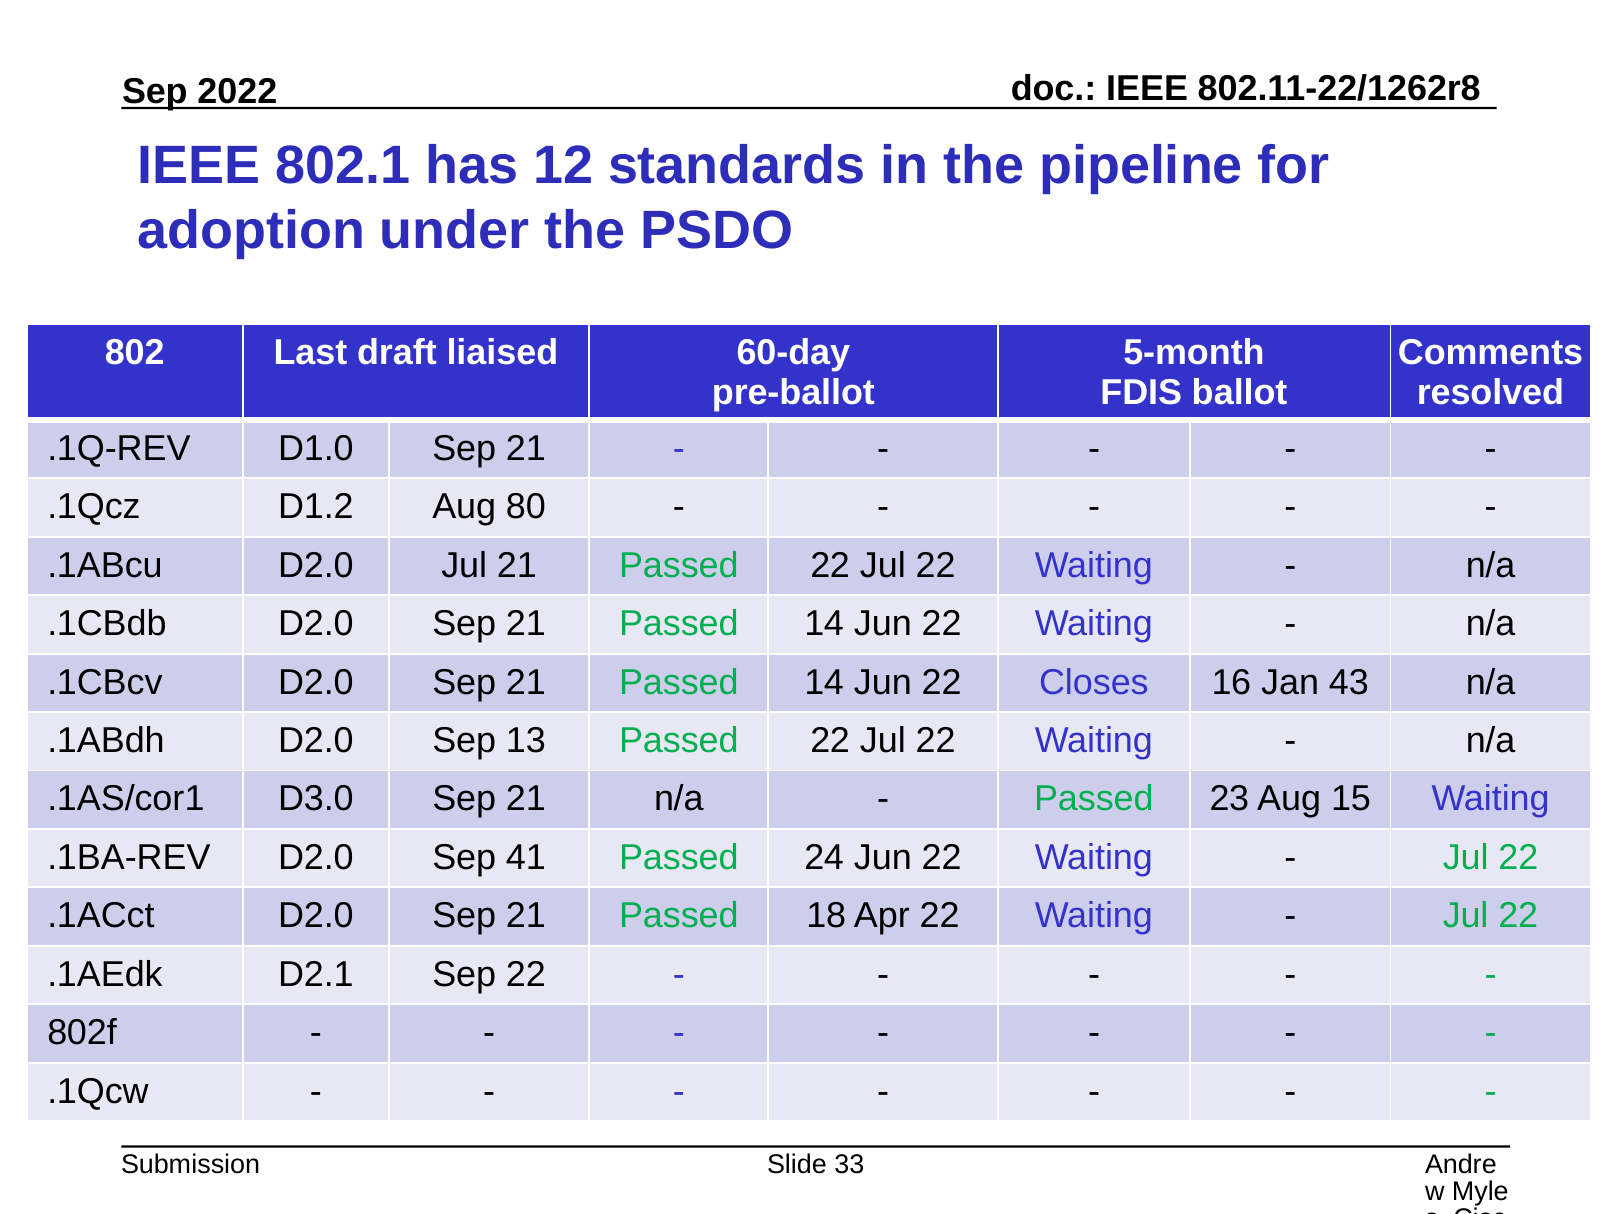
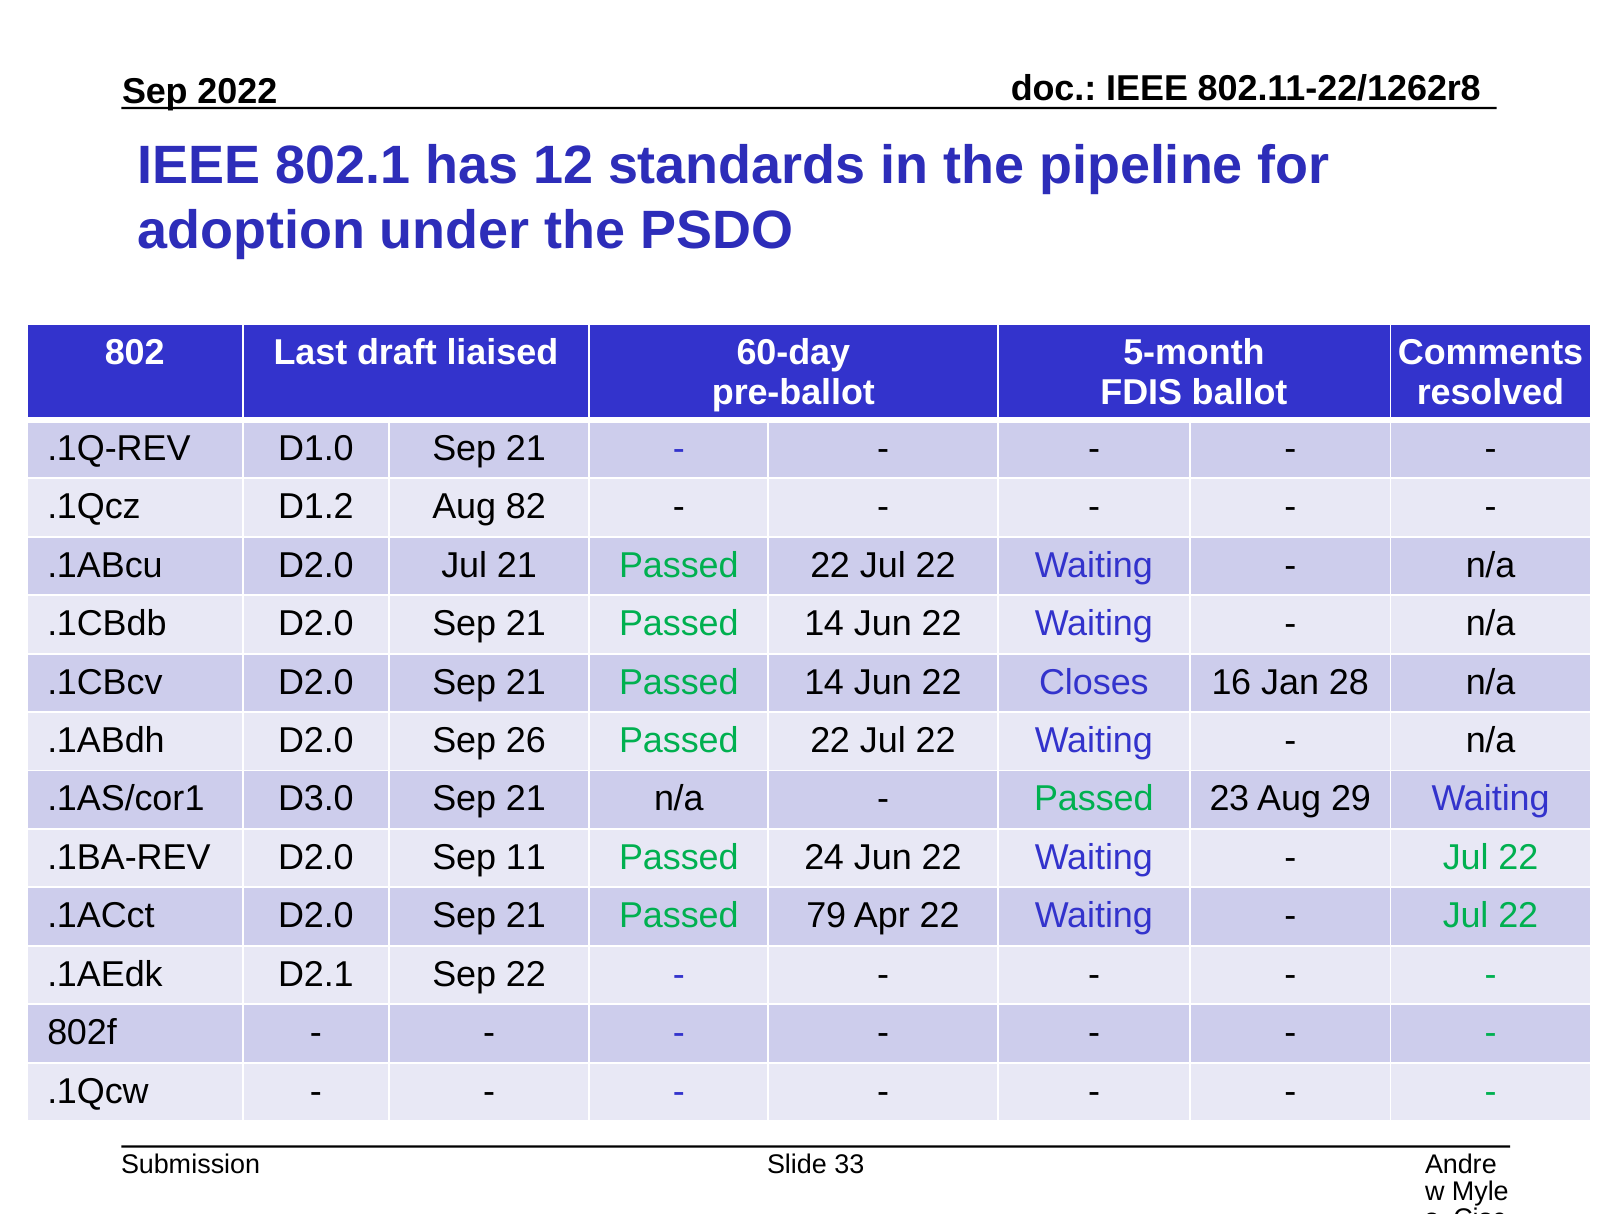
80: 80 -> 82
43: 43 -> 28
13: 13 -> 26
15: 15 -> 29
41: 41 -> 11
18: 18 -> 79
